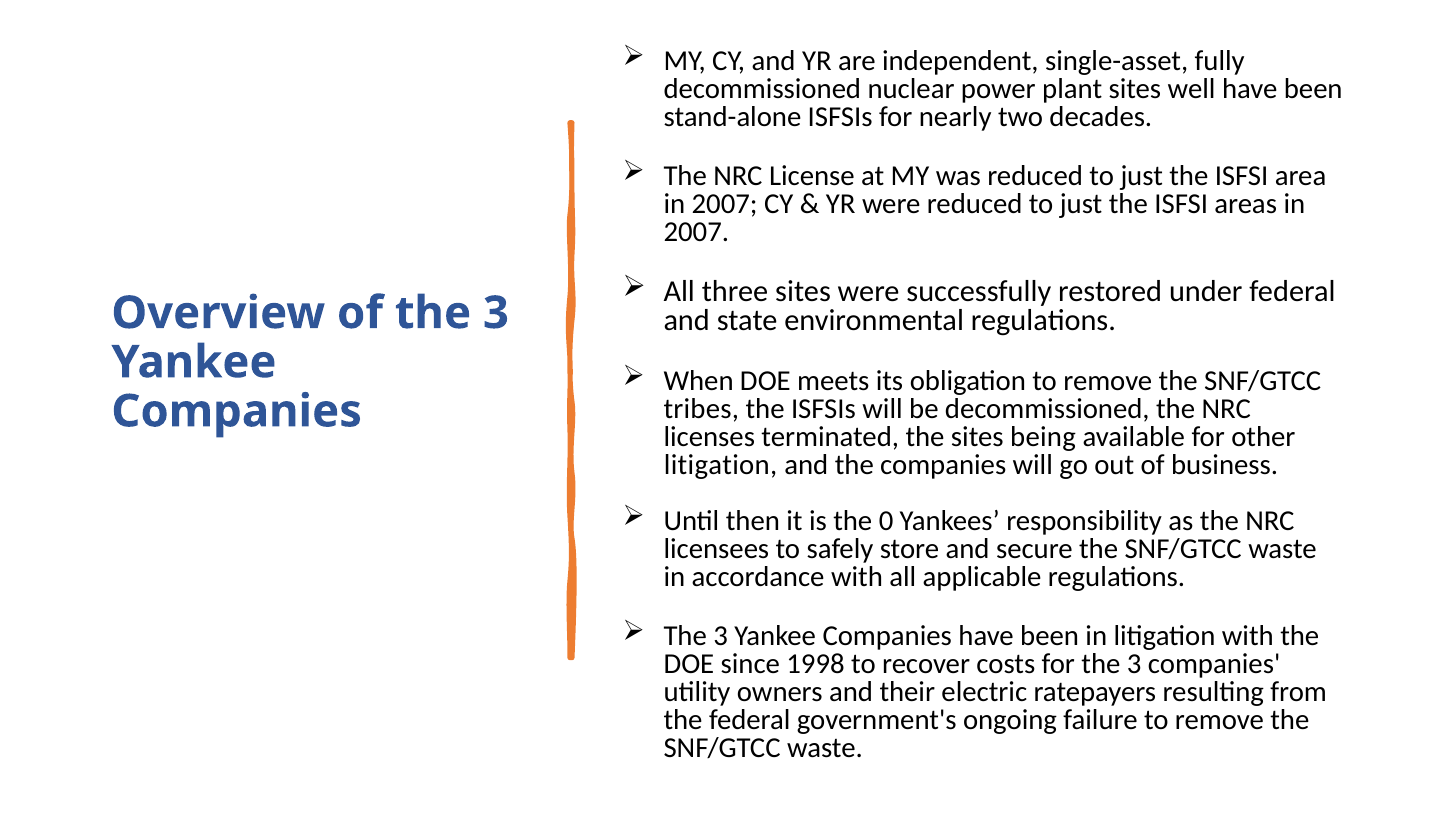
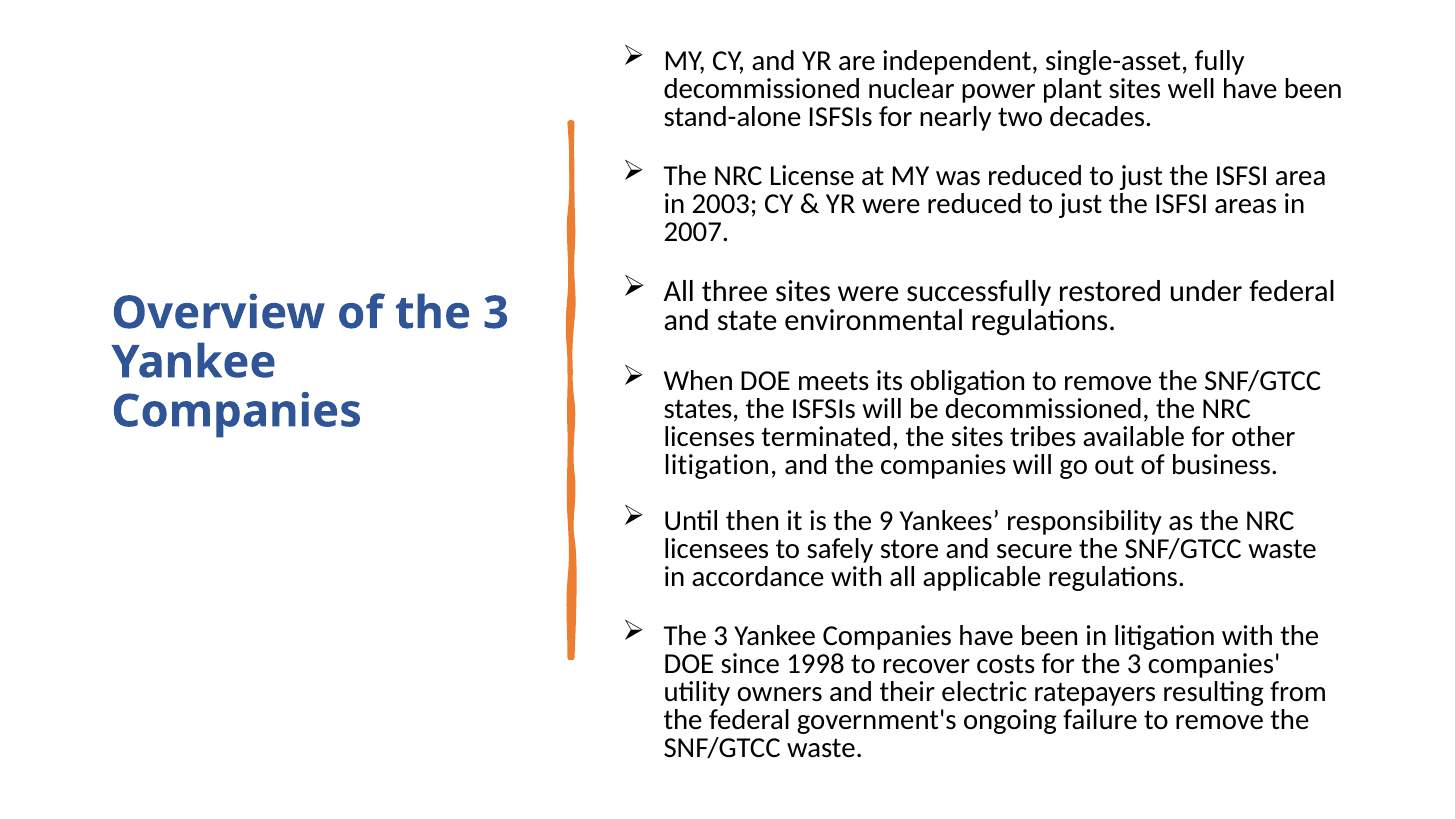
2007 at (725, 203): 2007 -> 2003
tribes: tribes -> states
being: being -> tribes
0: 0 -> 9
